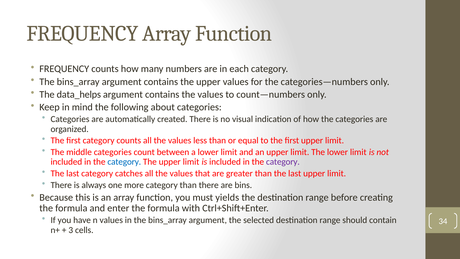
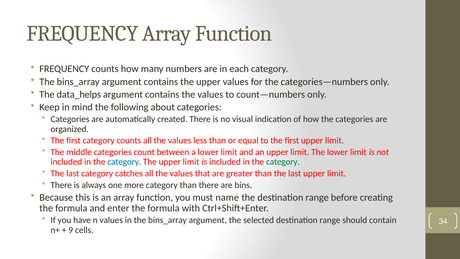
category at (283, 162) colour: purple -> green
yields: yields -> name
3: 3 -> 9
